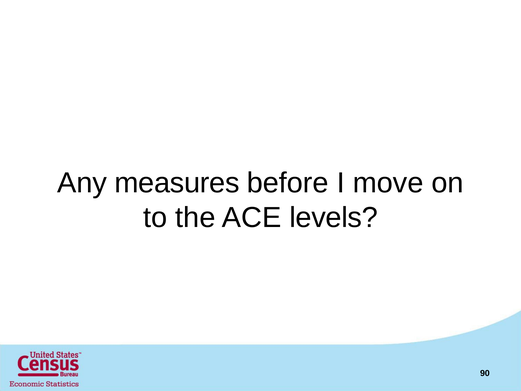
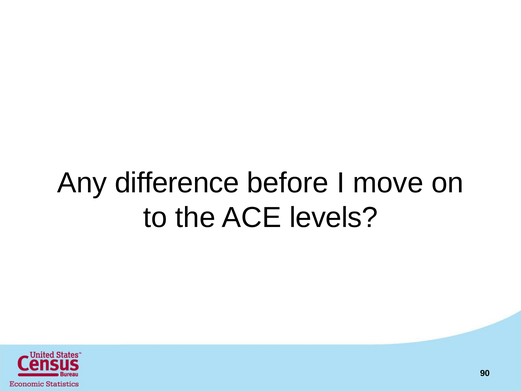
measures: measures -> difference
